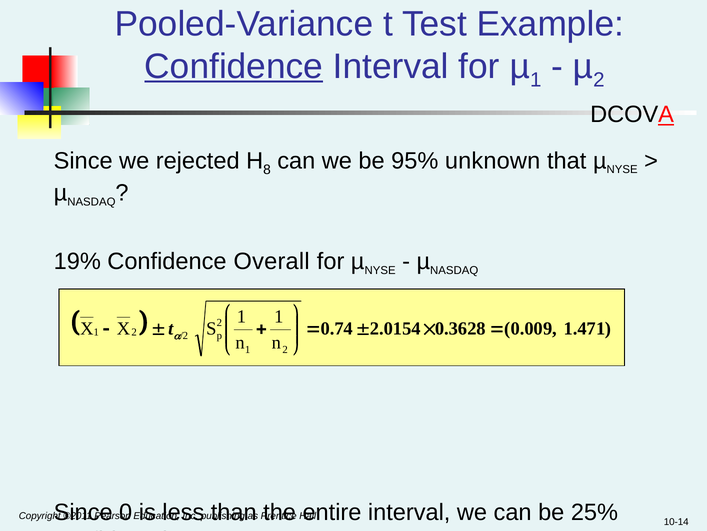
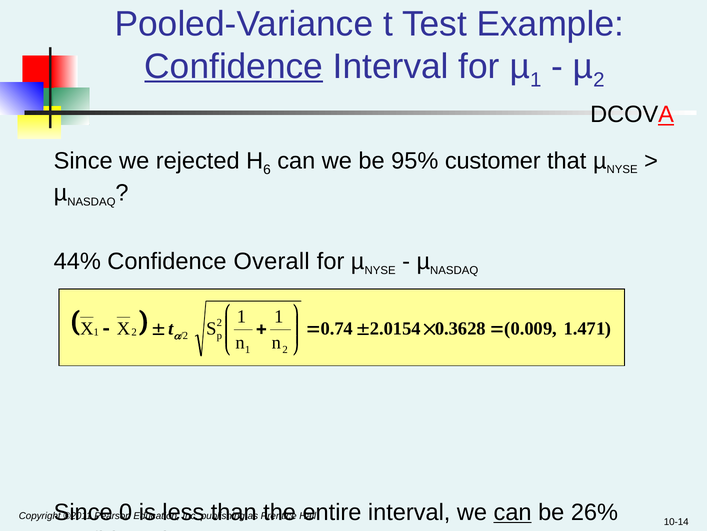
8: 8 -> 6
unknown: unknown -> customer
19%: 19% -> 44%
can at (513, 512) underline: none -> present
25%: 25% -> 26%
